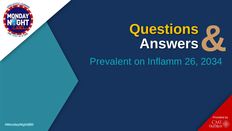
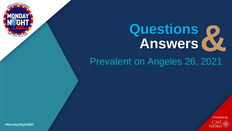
Questions colour: yellow -> light blue
Inflamm: Inflamm -> Angeles
2034: 2034 -> 2021
